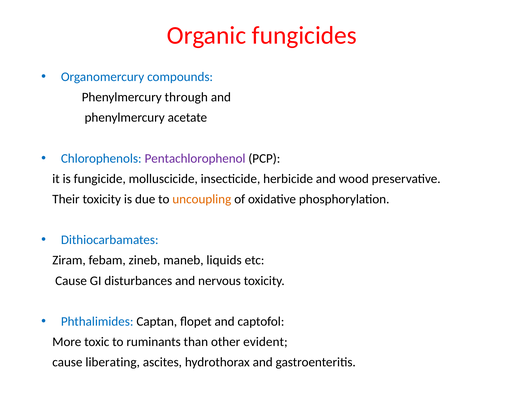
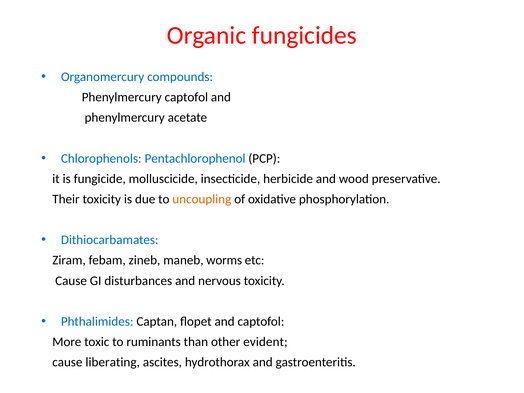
Phenylmercury through: through -> captofol
Pentachlorophenol colour: purple -> blue
liquids: liquids -> worms
